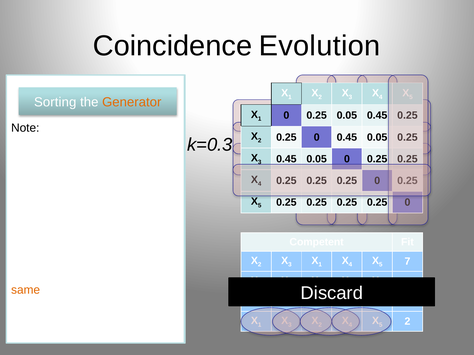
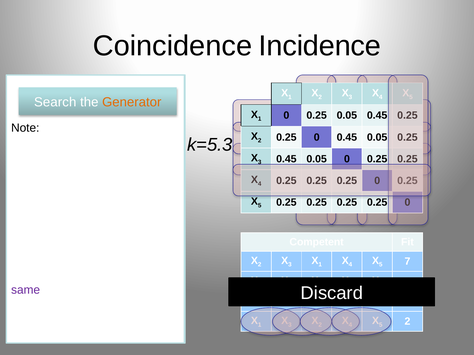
Coincidence Evolution: Evolution -> Incidence
Sorting: Sorting -> Search
k=0.3: k=0.3 -> k=5.3
same colour: orange -> purple
